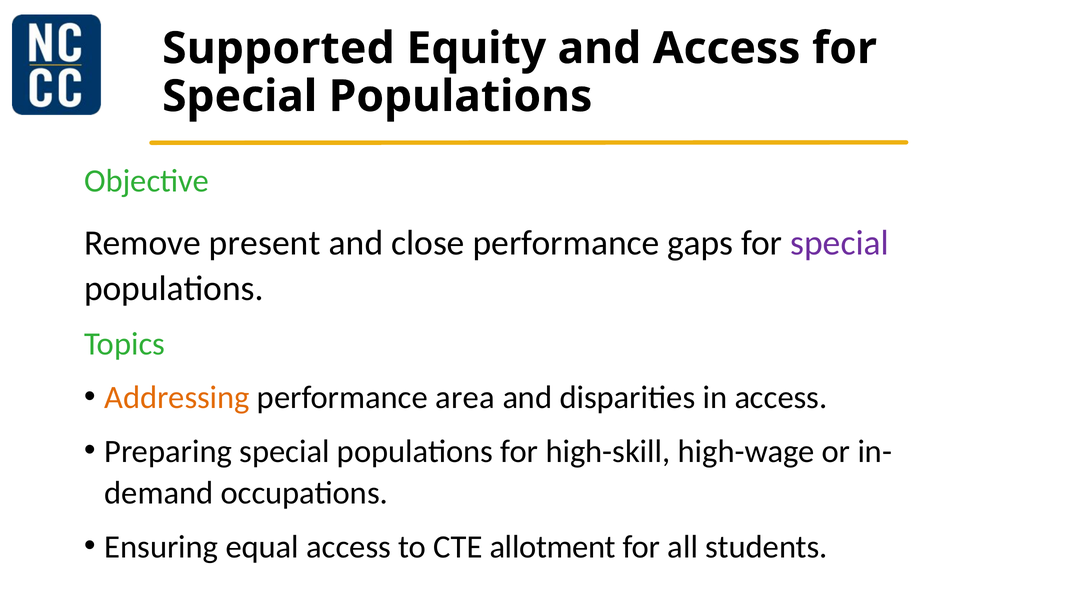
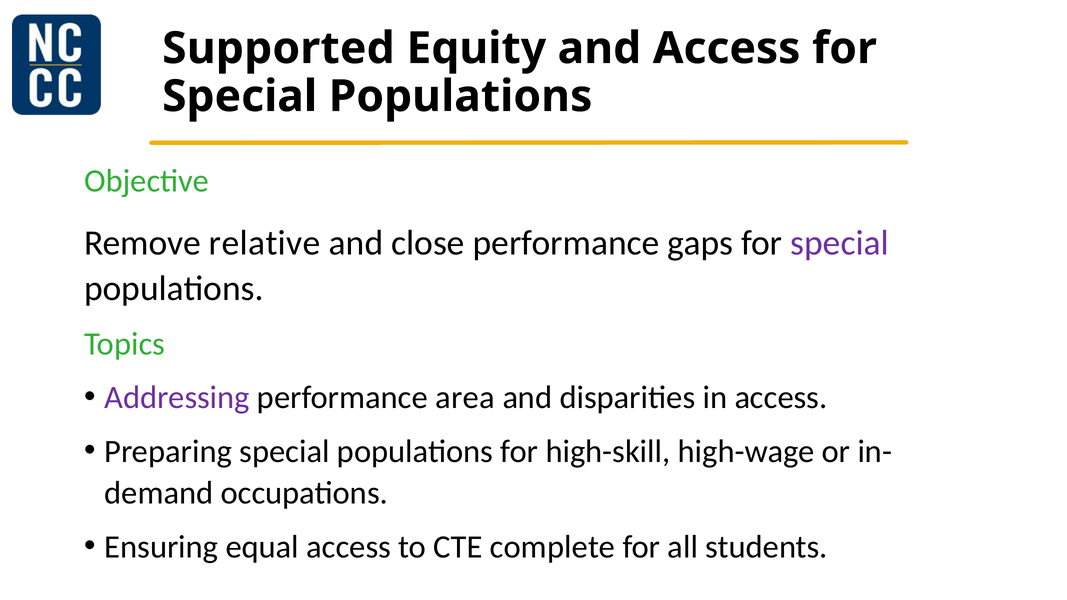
present: present -> relative
Addressing colour: orange -> purple
allotment: allotment -> complete
